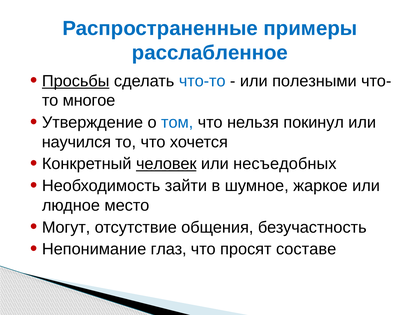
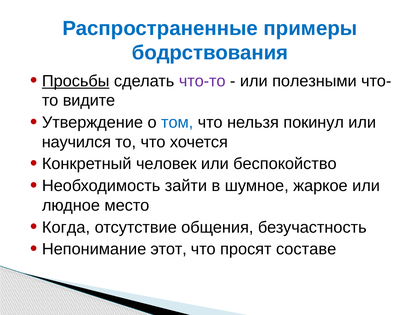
расслабленное: расслабленное -> бодрствования
что-то colour: blue -> purple
многое: многое -> видите
человек underline: present -> none
несъедобных: несъедобных -> беспокойство
Могут: Могут -> Когда
глаз: глаз -> этот
